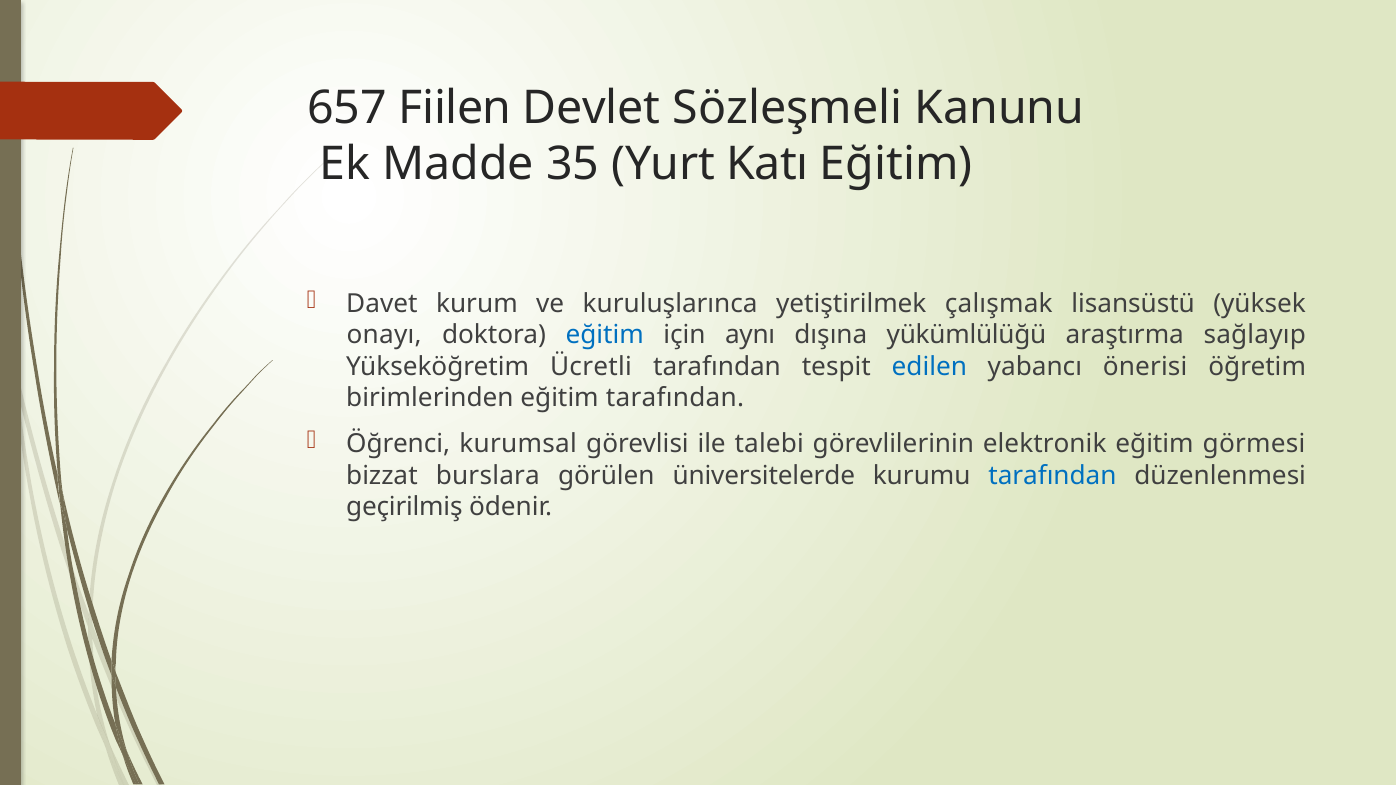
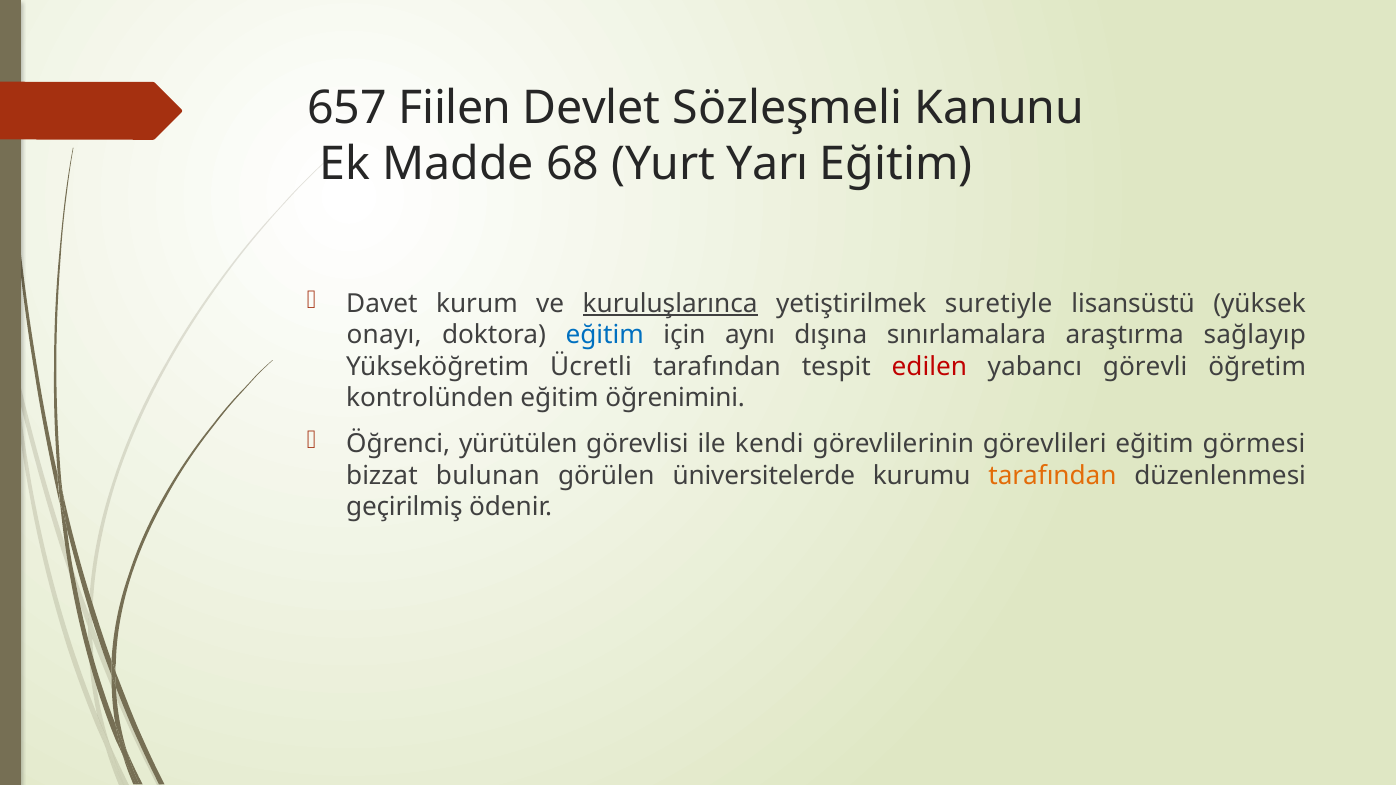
35: 35 -> 68
Katı: Katı -> Yarı
kuruluşlarınca underline: none -> present
çalışmak: çalışmak -> suretiyle
yükümlülüğü: yükümlülüğü -> sınırlamalara
edilen colour: blue -> red
önerisi: önerisi -> görevli
birimlerinden: birimlerinden -> kontrolünden
eğitim tarafından: tarafından -> öğrenimini
kurumsal: kurumsal -> yürütülen
talebi: talebi -> kendi
elektronik: elektronik -> görevlileri
burslara: burslara -> bulunan
tarafından at (1052, 476) colour: blue -> orange
